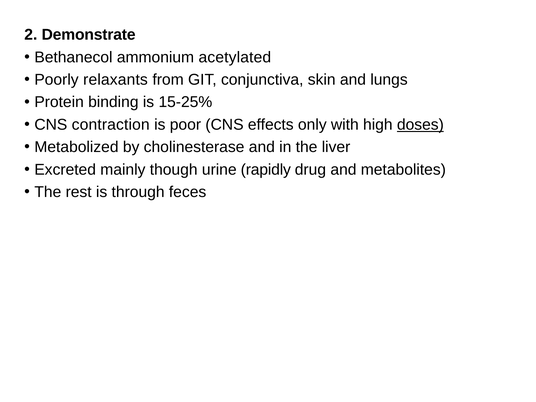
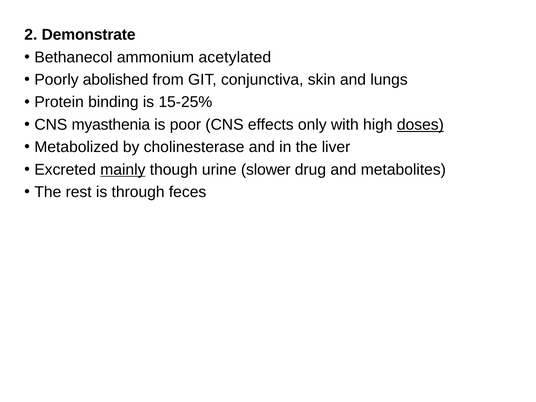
relaxants: relaxants -> abolished
contraction: contraction -> myasthenia
mainly underline: none -> present
rapidly: rapidly -> slower
